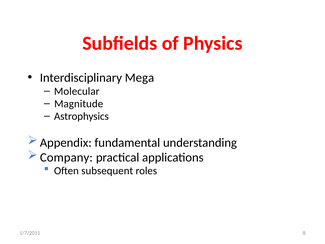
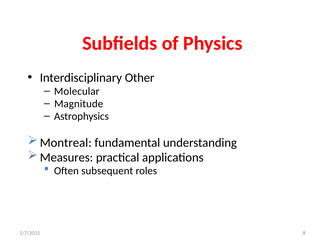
Mega: Mega -> Other
Appendix: Appendix -> Montreal
Company: Company -> Measures
